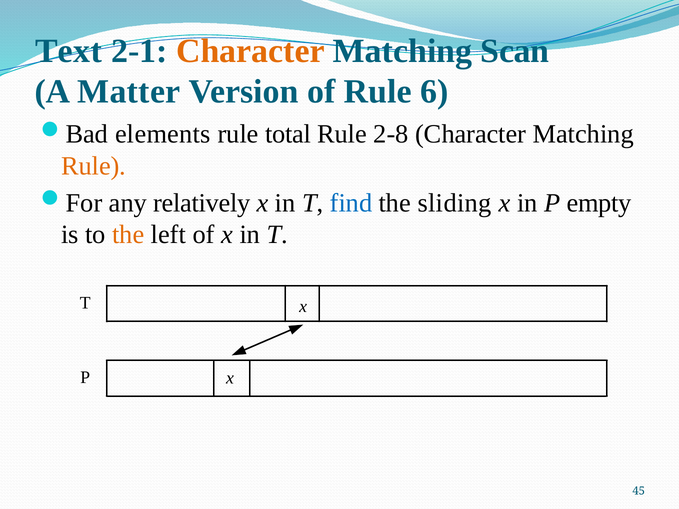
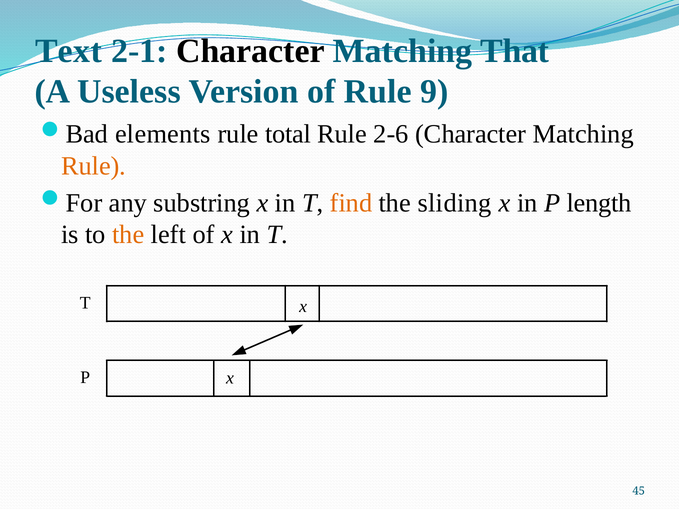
Character at (250, 51) colour: orange -> black
Scan: Scan -> That
Matter: Matter -> Useless
6: 6 -> 9
2-8: 2-8 -> 2-6
relatively: relatively -> substring
find colour: blue -> orange
empty: empty -> length
